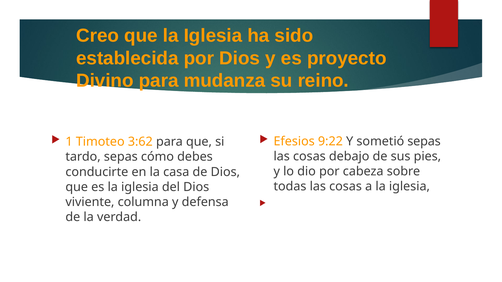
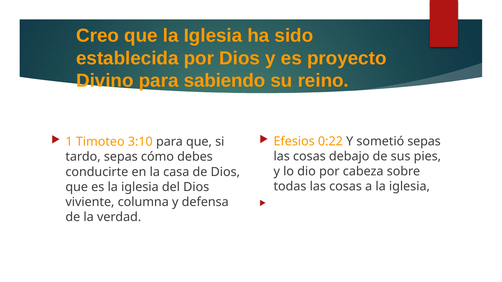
mudanza: mudanza -> sabiendo
9:22: 9:22 -> 0:22
3:62: 3:62 -> 3:10
